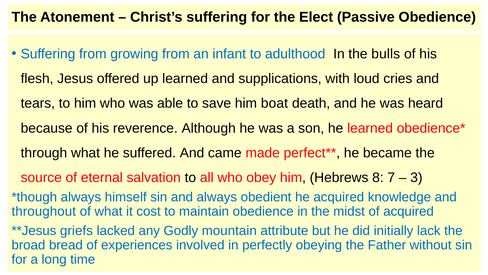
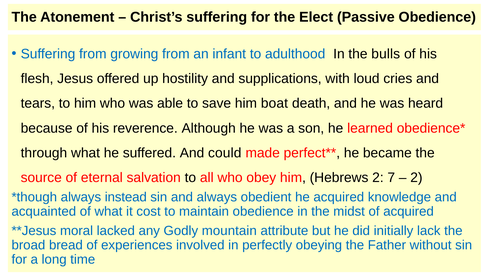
up learned: learned -> hostility
came: came -> could
Hebrews 8: 8 -> 2
3 at (416, 177): 3 -> 2
himself: himself -> instead
throughout: throughout -> acquainted
griefs: griefs -> moral
